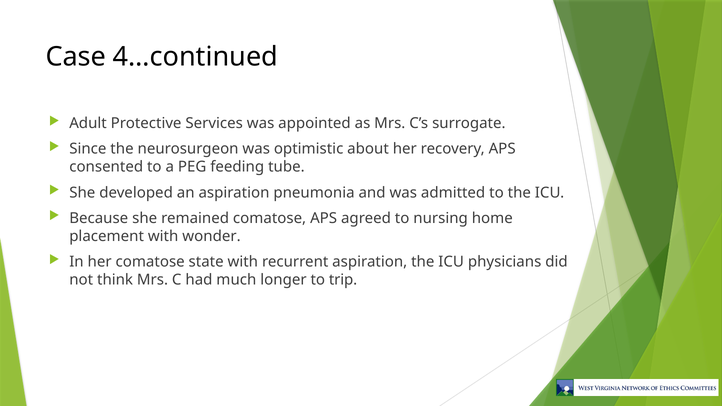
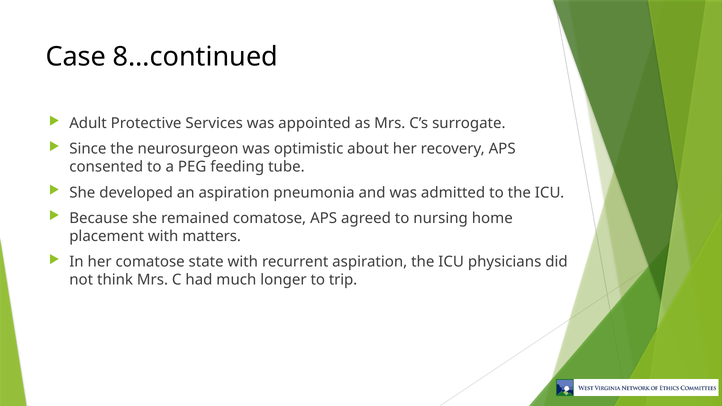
4…continued: 4…continued -> 8…continued
wonder: wonder -> matters
